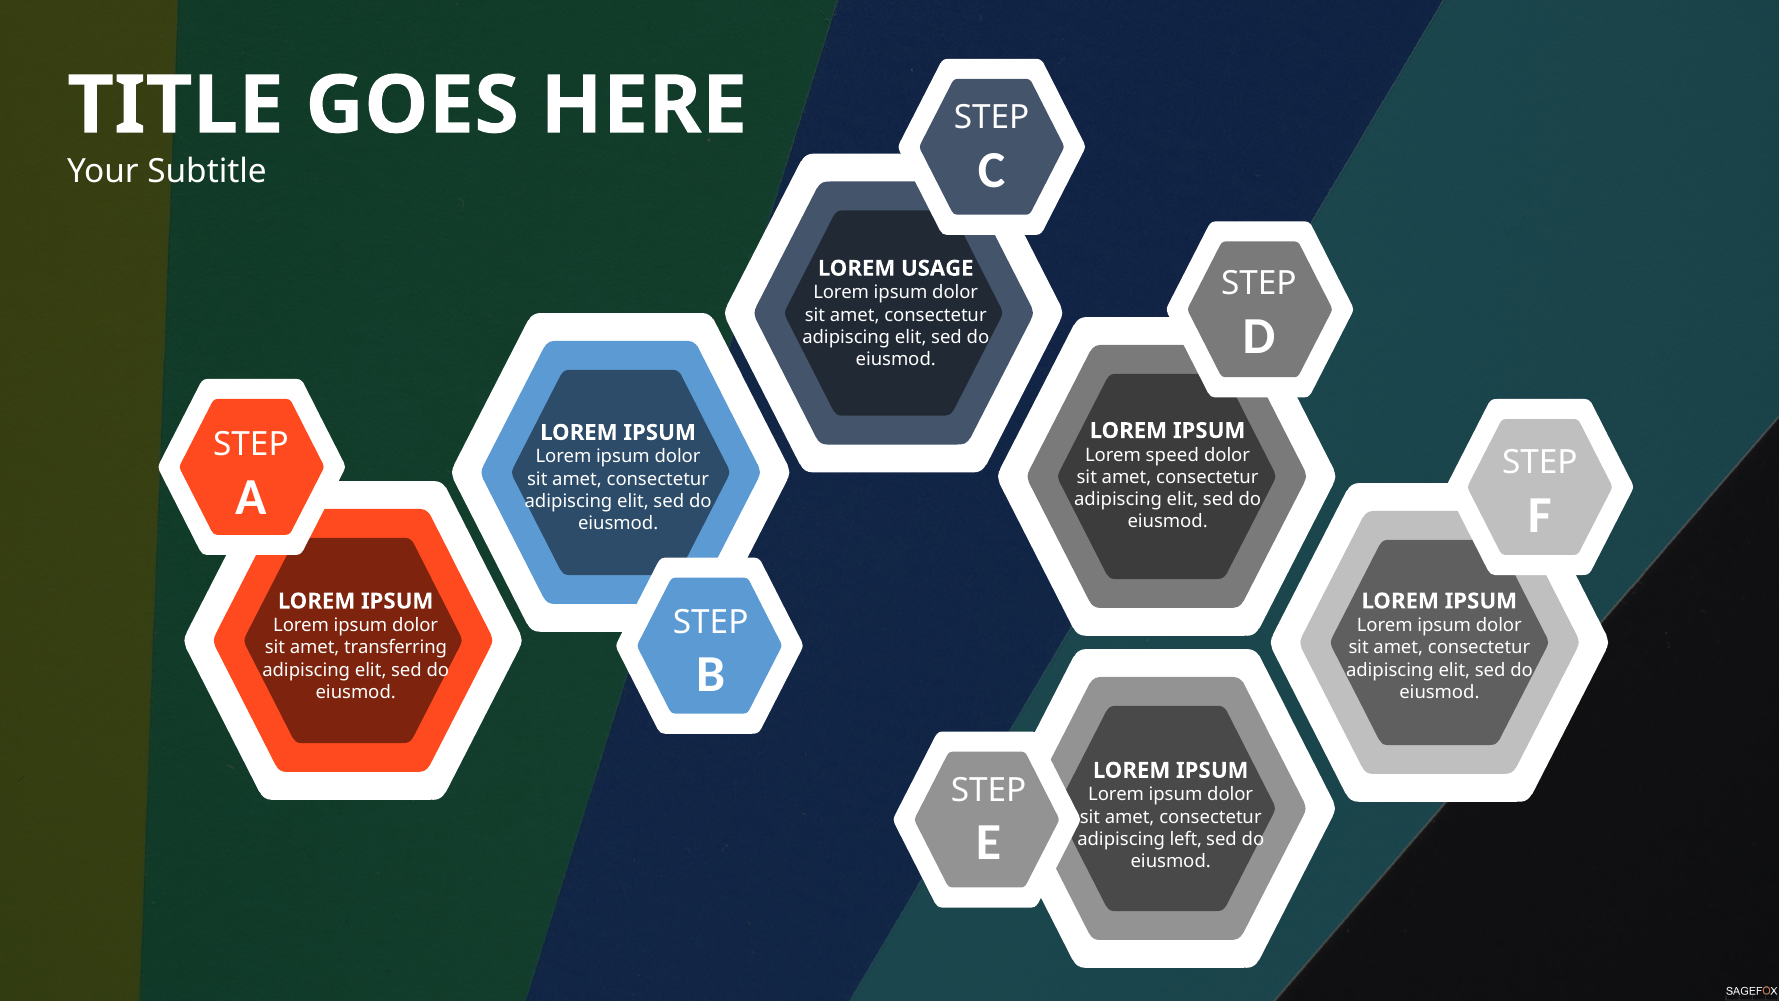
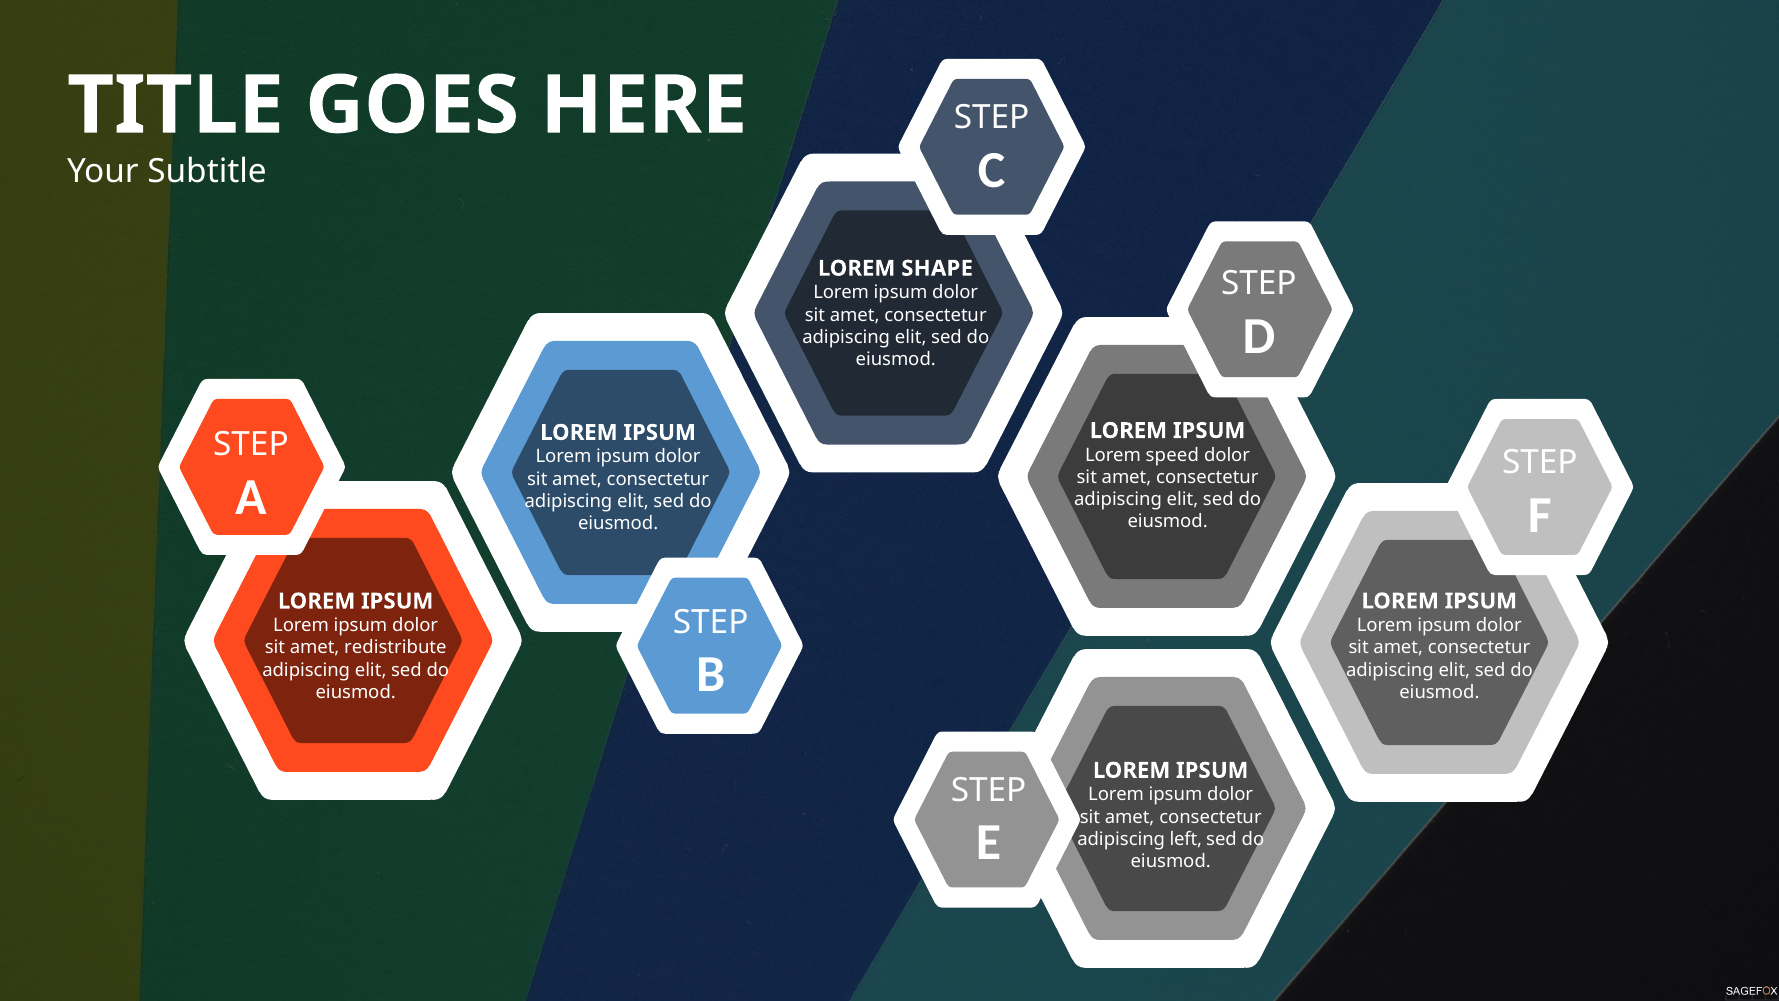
USAGE: USAGE -> SHAPE
transferring: transferring -> redistribute
